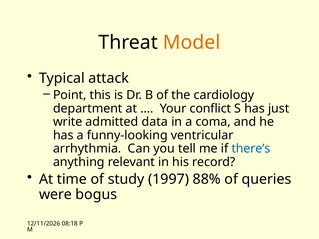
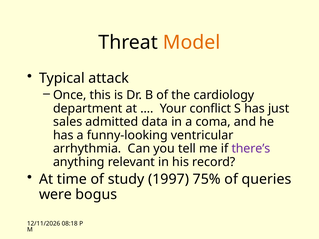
Point: Point -> Once
write: write -> sales
there’s colour: blue -> purple
88%: 88% -> 75%
